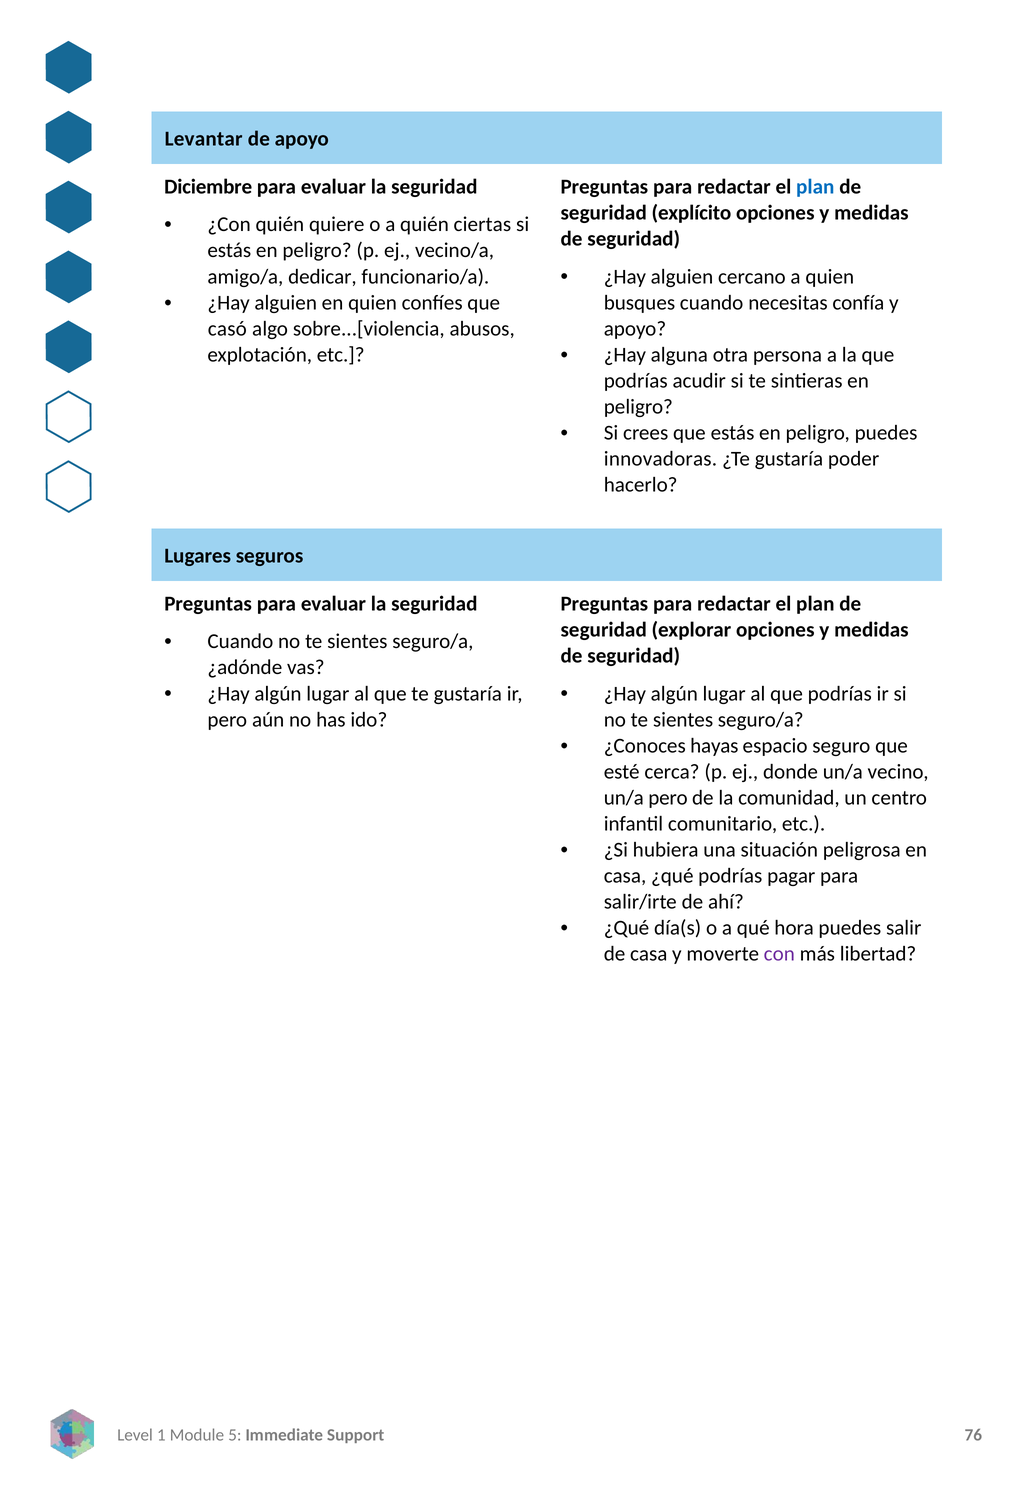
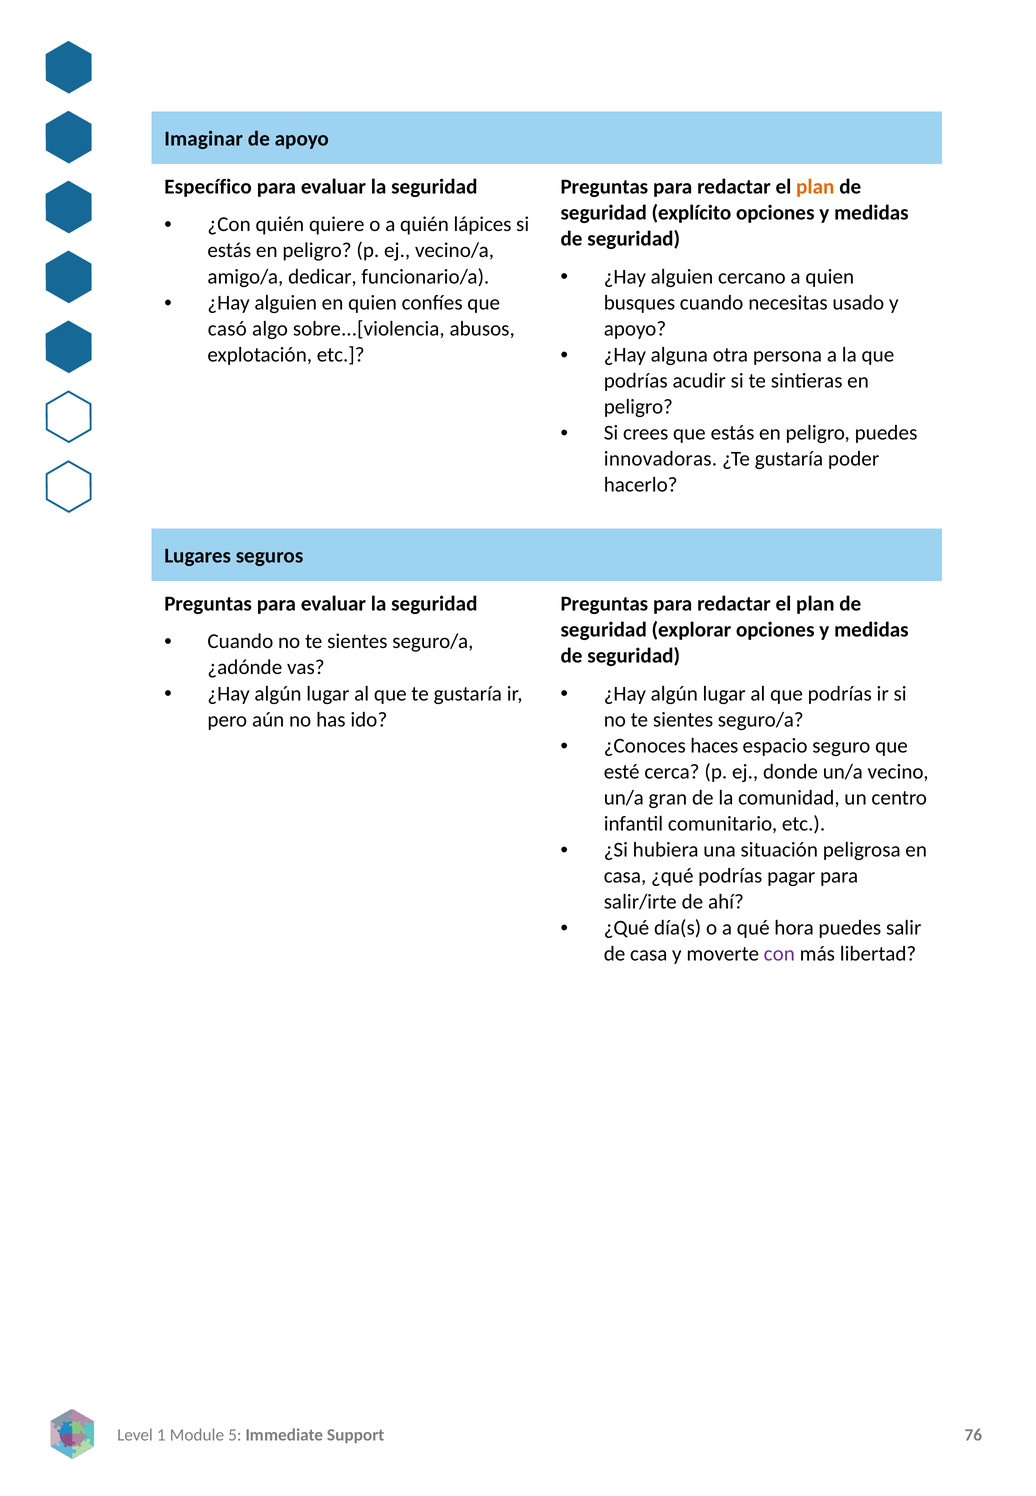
Levantar: Levantar -> Imaginar
Diciembre: Diciembre -> Específico
plan at (815, 187) colour: blue -> orange
ciertas: ciertas -> lápices
confía: confía -> usado
hayas: hayas -> haces
un/a pero: pero -> gran
